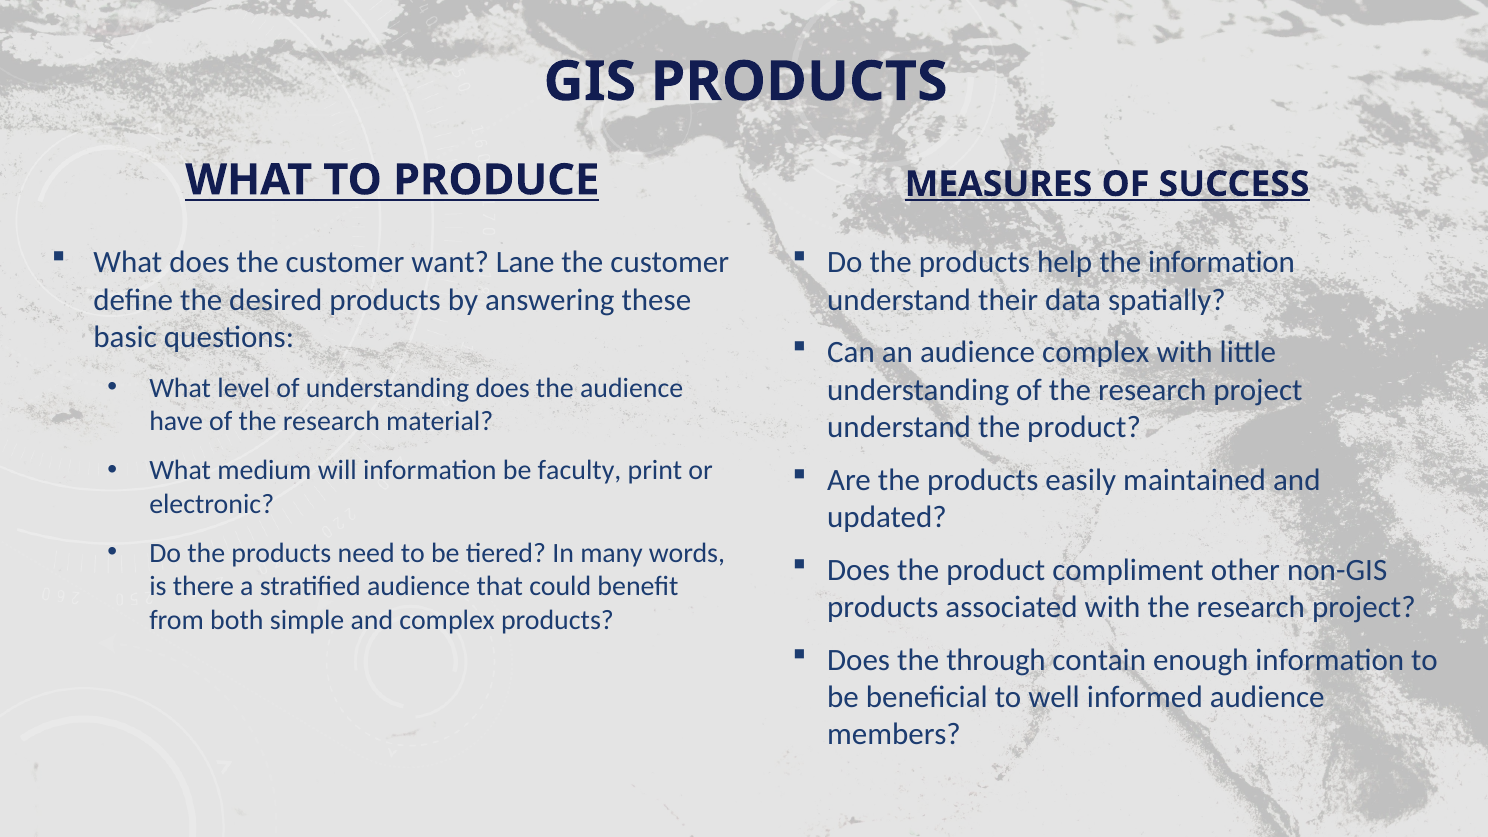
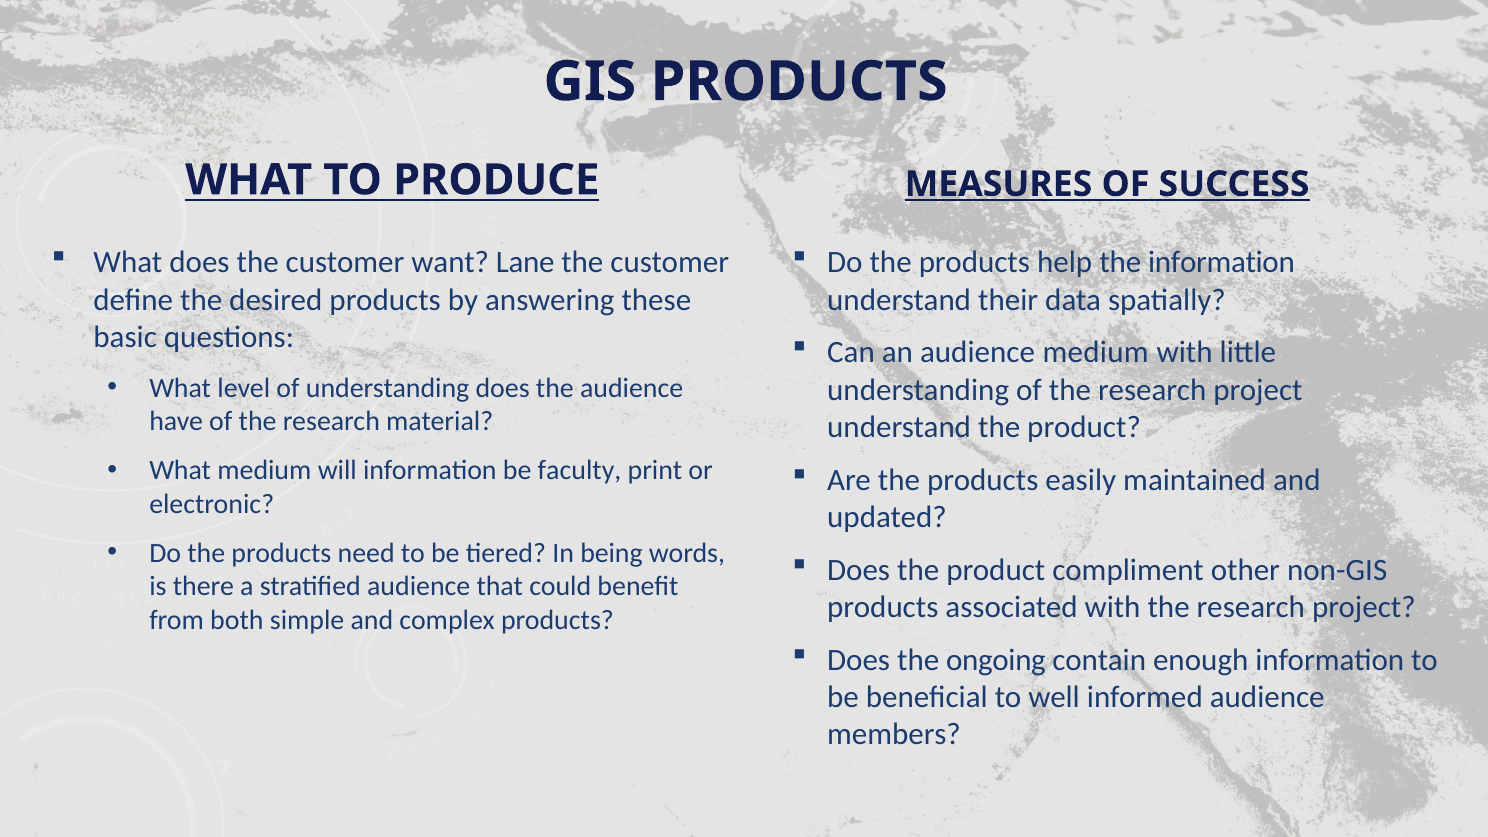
audience complex: complex -> medium
many: many -> being
through: through -> ongoing
